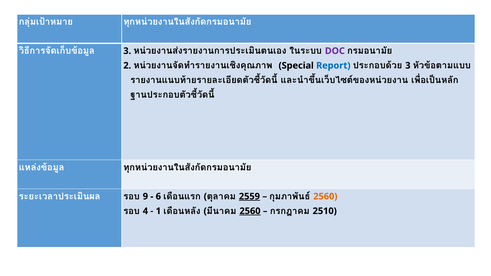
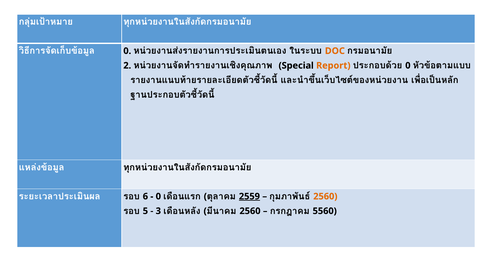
3 at (127, 51): 3 -> 0
DOC colour: purple -> orange
Report colour: blue -> orange
3 at (408, 66): 3 -> 0
9: 9 -> 6
6 at (158, 197): 6 -> 0
4: 4 -> 5
1: 1 -> 3
2560 at (250, 211) underline: present -> none
2510: 2510 -> 5560
